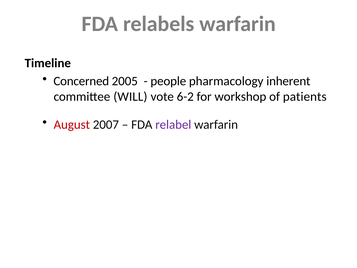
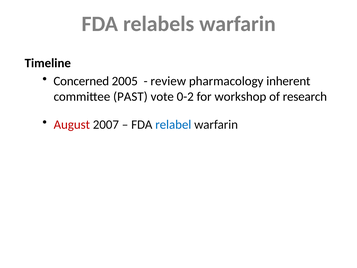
people: people -> review
WILL: WILL -> PAST
6-2: 6-2 -> 0-2
patients: patients -> research
relabel colour: purple -> blue
